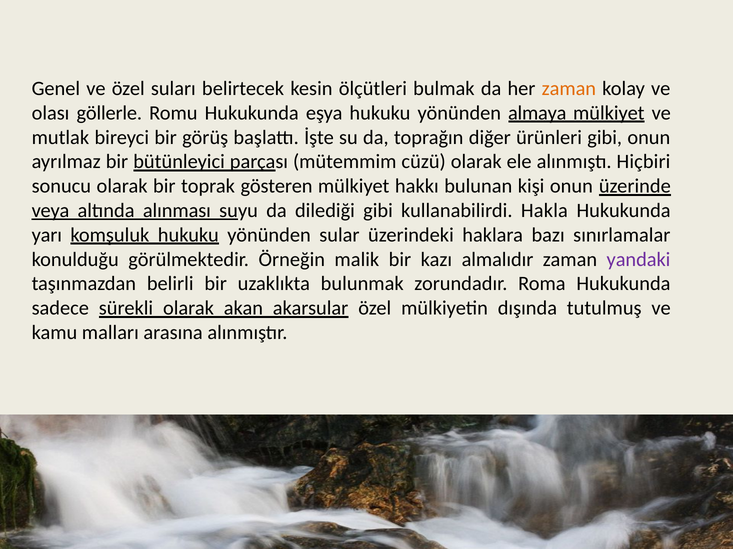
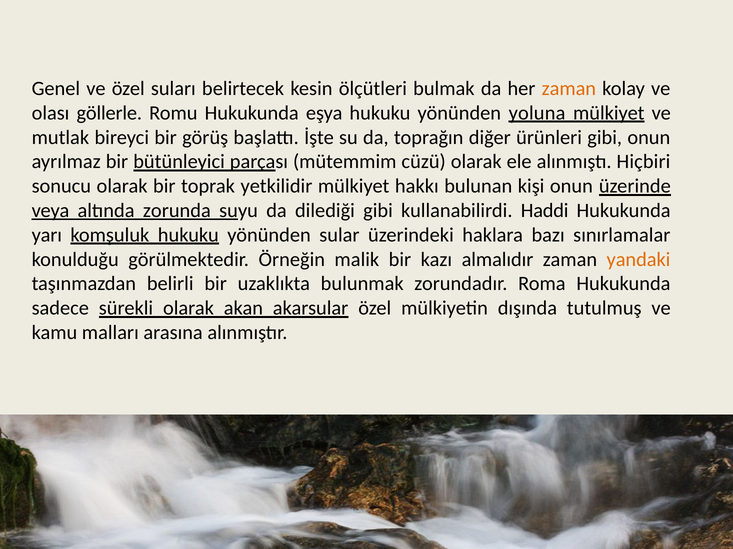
almaya: almaya -> yoluna
gösteren: gösteren -> yetkilidir
alınması: alınması -> zorunda
Hakla: Hakla -> Haddi
yandaki colour: purple -> orange
